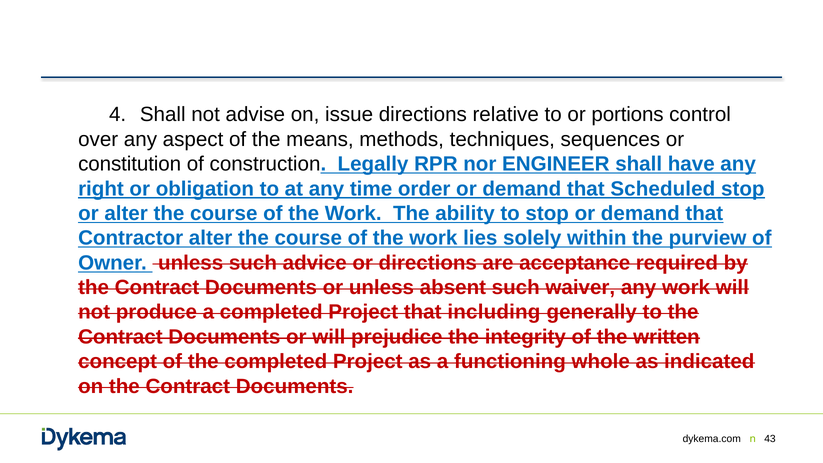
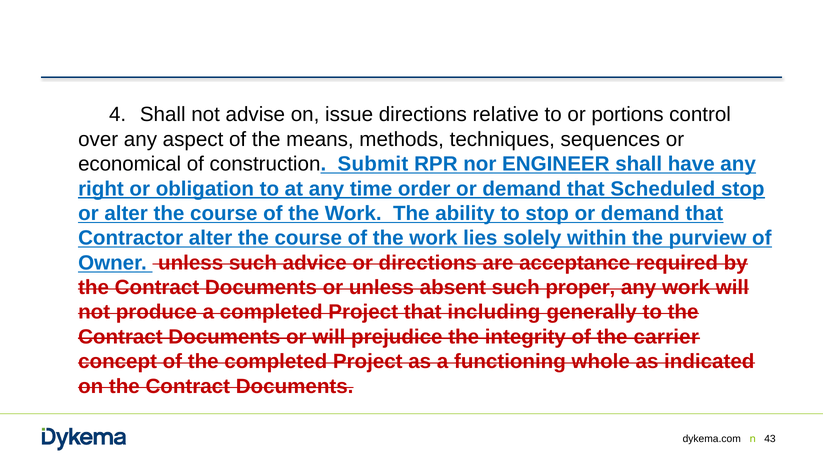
constitution: constitution -> economical
Legally: Legally -> Submit
waiver: waiver -> proper
written: written -> carrier
